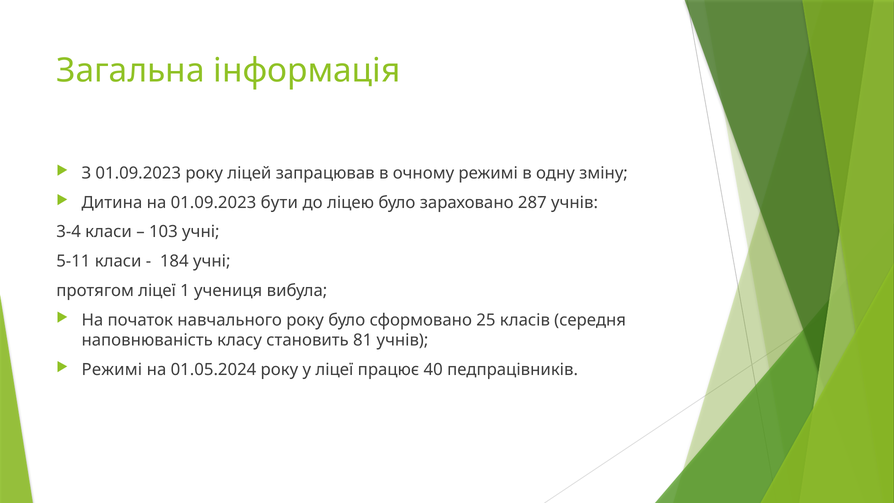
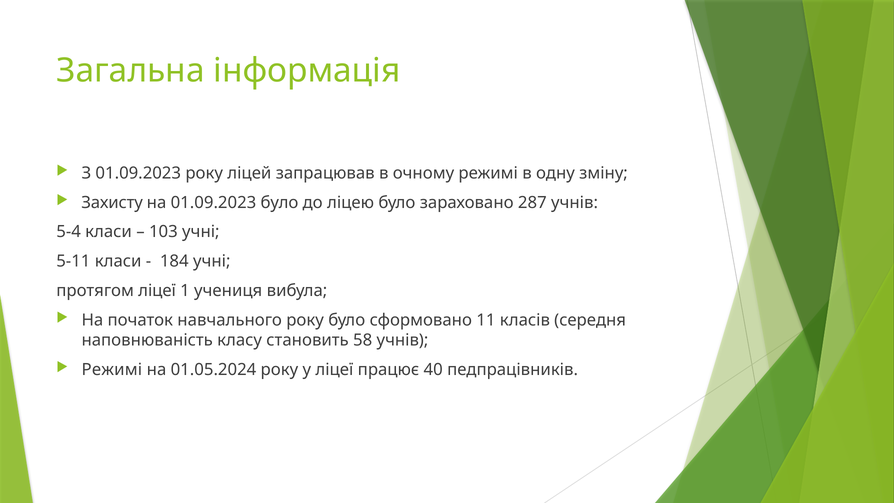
Дитина: Дитина -> Захисту
01.09.2023 бути: бути -> було
3-4: 3-4 -> 5-4
25: 25 -> 11
81: 81 -> 58
